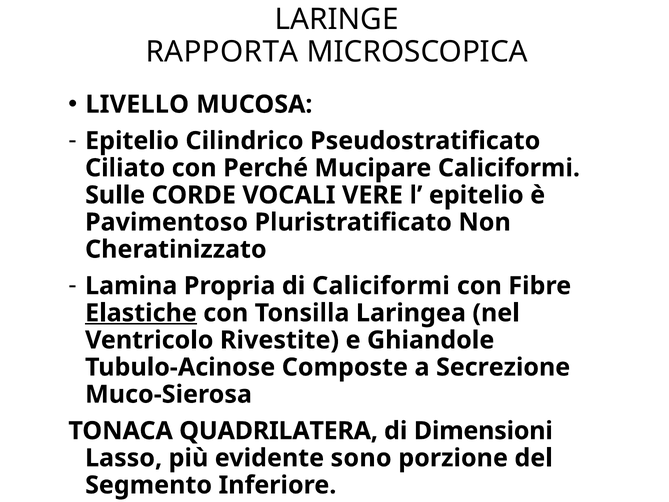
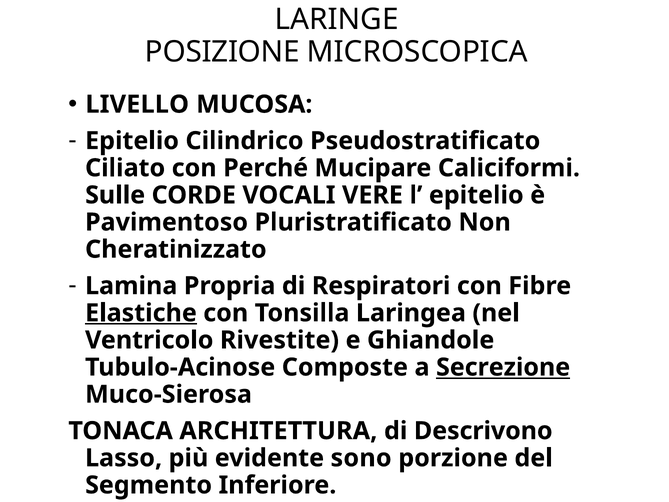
RAPPORTA: RAPPORTA -> POSIZIONE
di Caliciformi: Caliciformi -> Respiratori
Secrezione underline: none -> present
QUADRILATERA: QUADRILATERA -> ARCHITETTURA
Dimensioni: Dimensioni -> Descrivono
